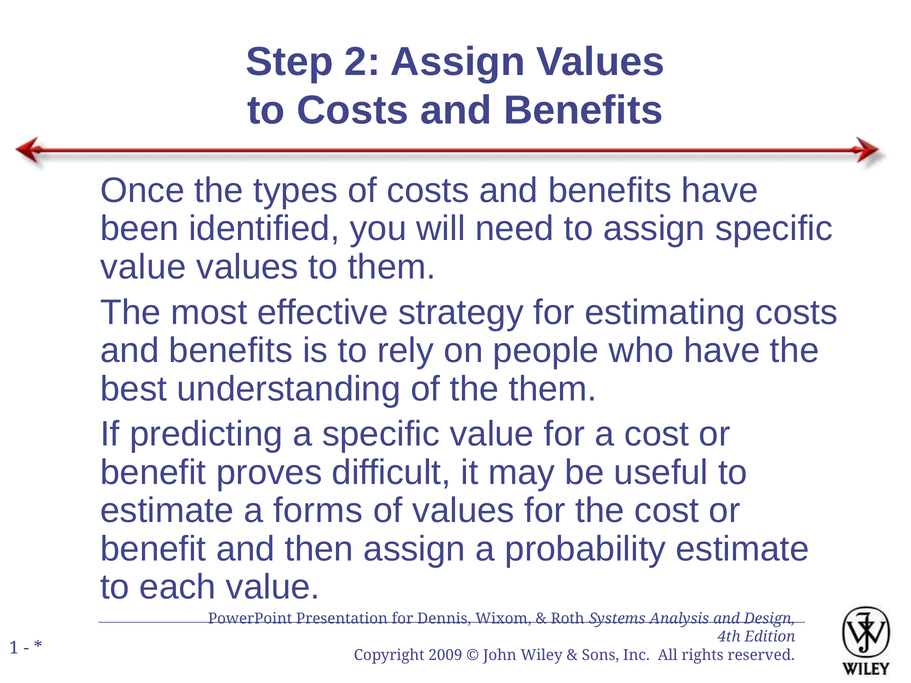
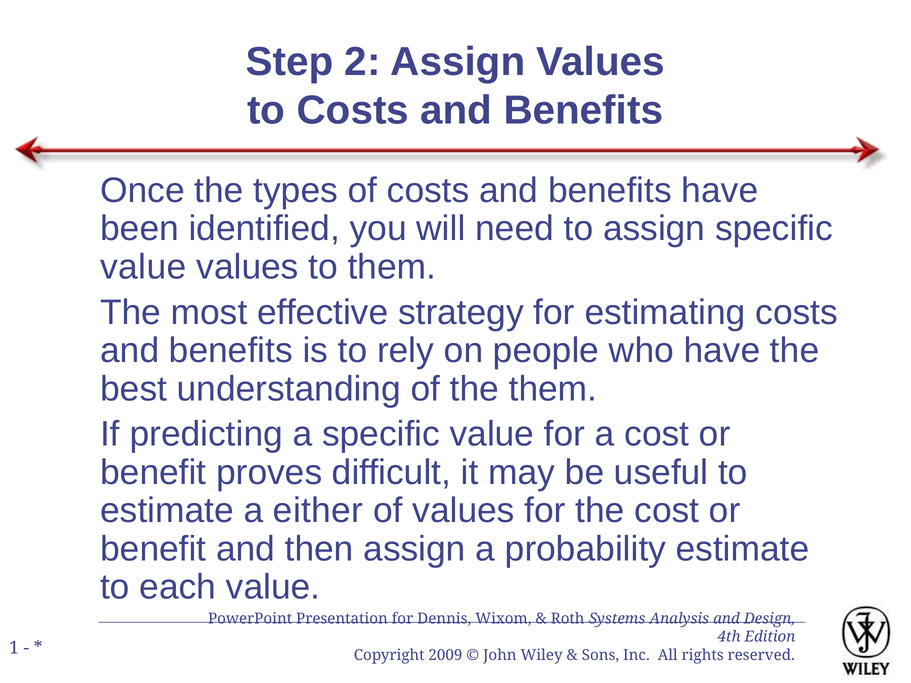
forms: forms -> either
